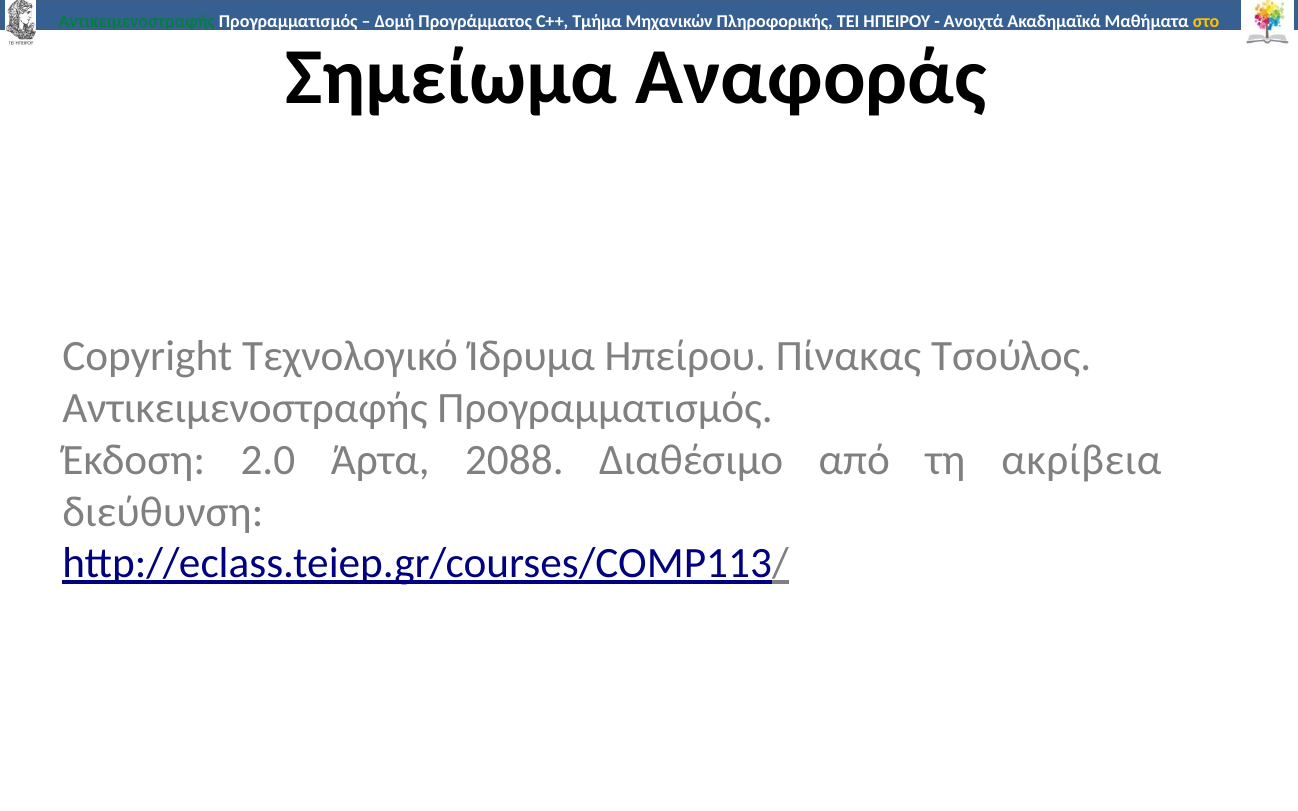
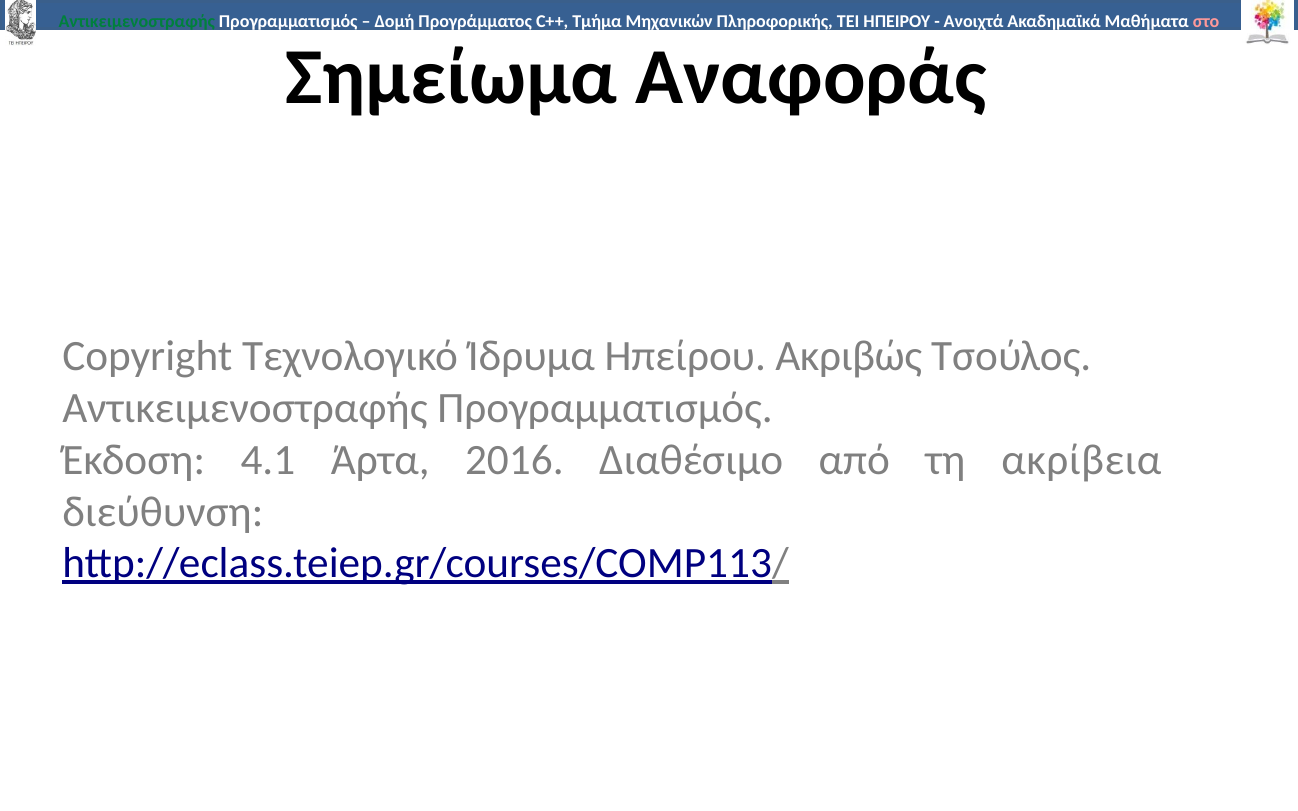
στο at (1206, 21) colour: yellow -> pink
Πίνακας: Πίνακας -> Ακριβώς
2.0: 2.0 -> 4.1
2088: 2088 -> 2016
